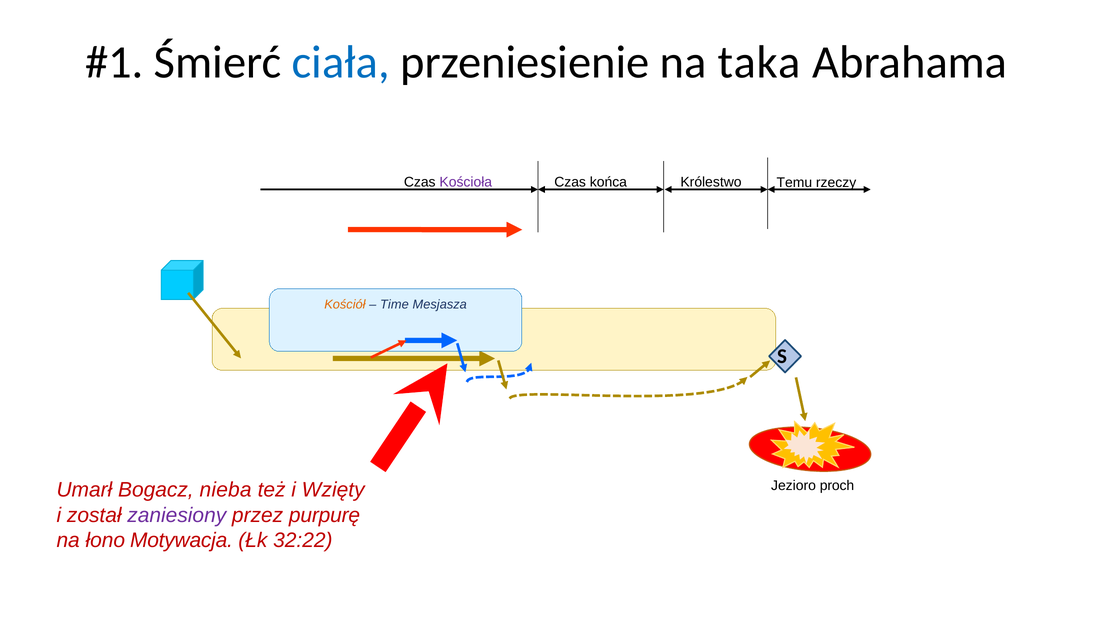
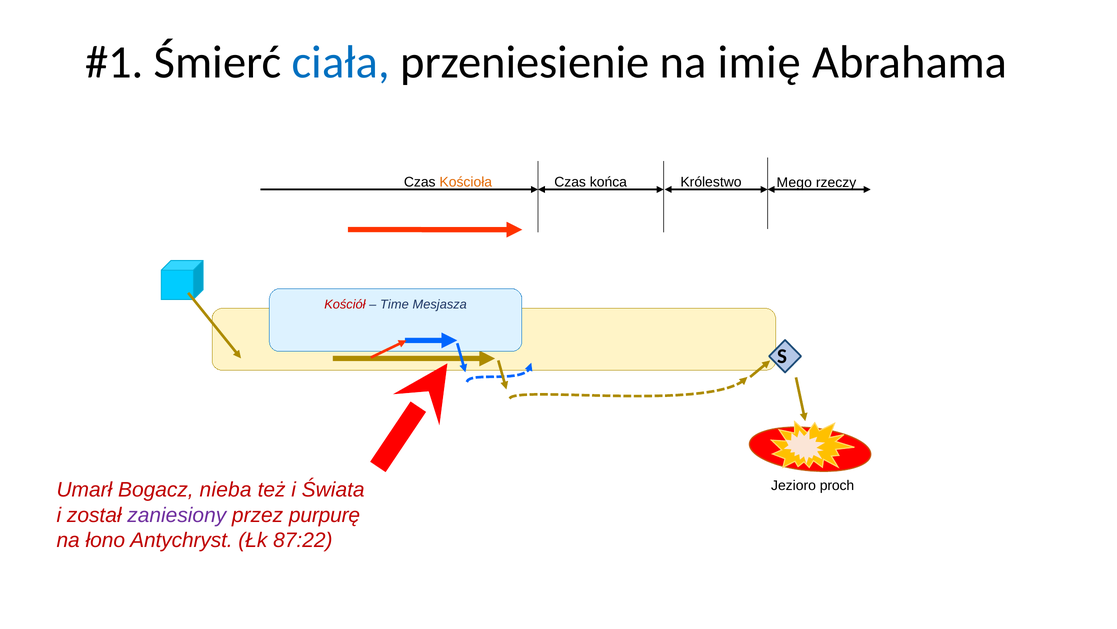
taka: taka -> imię
Kościoła colour: purple -> orange
Temu: Temu -> Mego
Kościół colour: orange -> red
Wzięty: Wzięty -> Świata
Motywacja: Motywacja -> Antychryst
32:22: 32:22 -> 87:22
